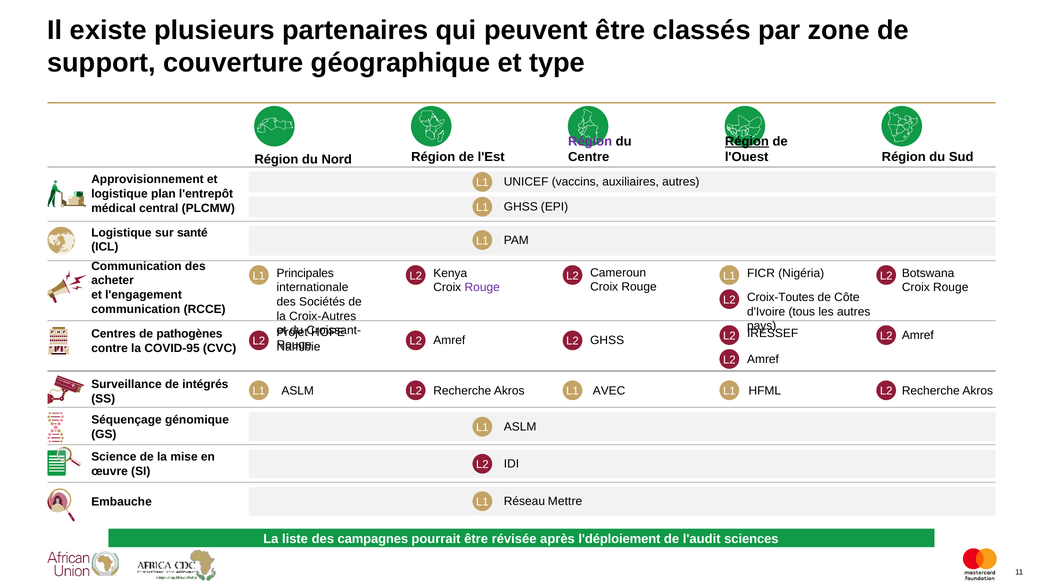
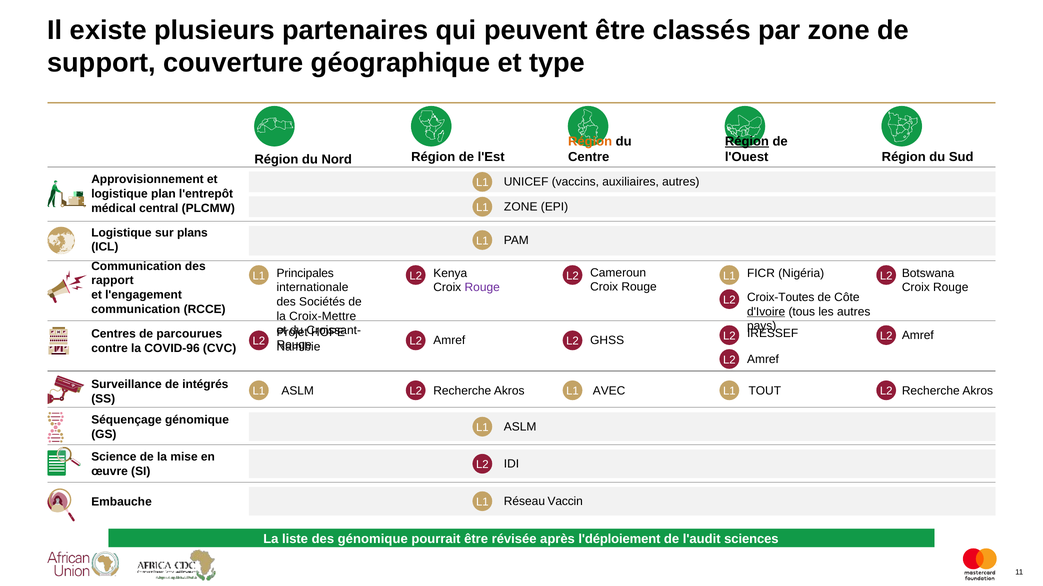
Région at (590, 141) colour: purple -> orange
GHSS at (521, 207): GHSS -> ZONE
santé: santé -> plans
acheter: acheter -> rapport
d'Ivoire underline: none -> present
Croix-Autres: Croix-Autres -> Croix-Mettre
pathogènes: pathogènes -> parcourues
COVID-95: COVID-95 -> COVID-96
HFML: HFML -> TOUT
Mettre: Mettre -> Vaccin
des campagnes: campagnes -> génomique
